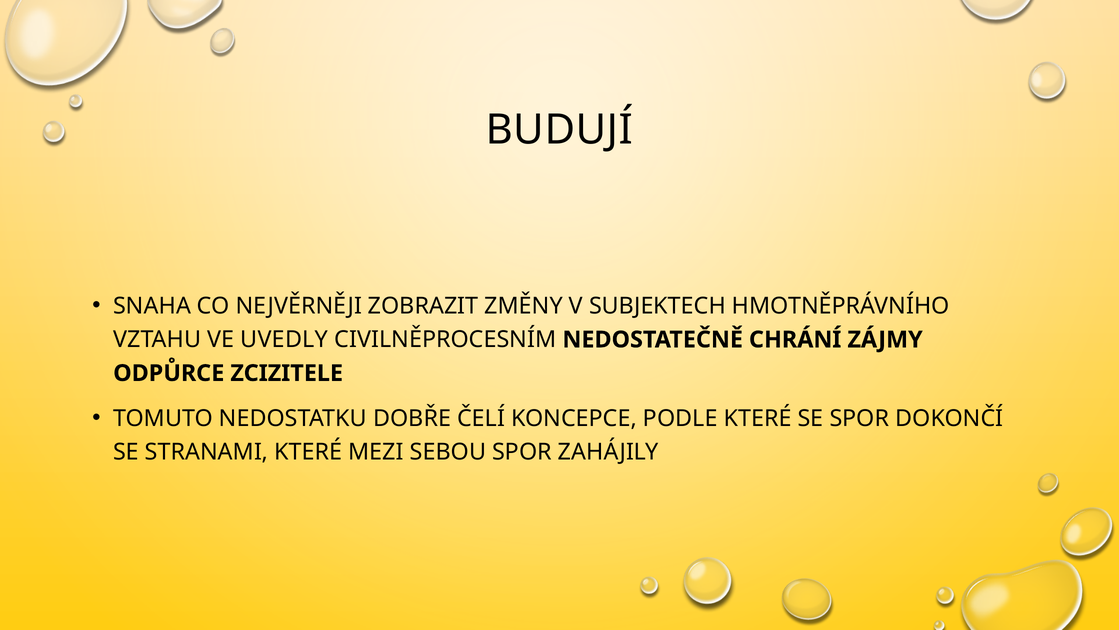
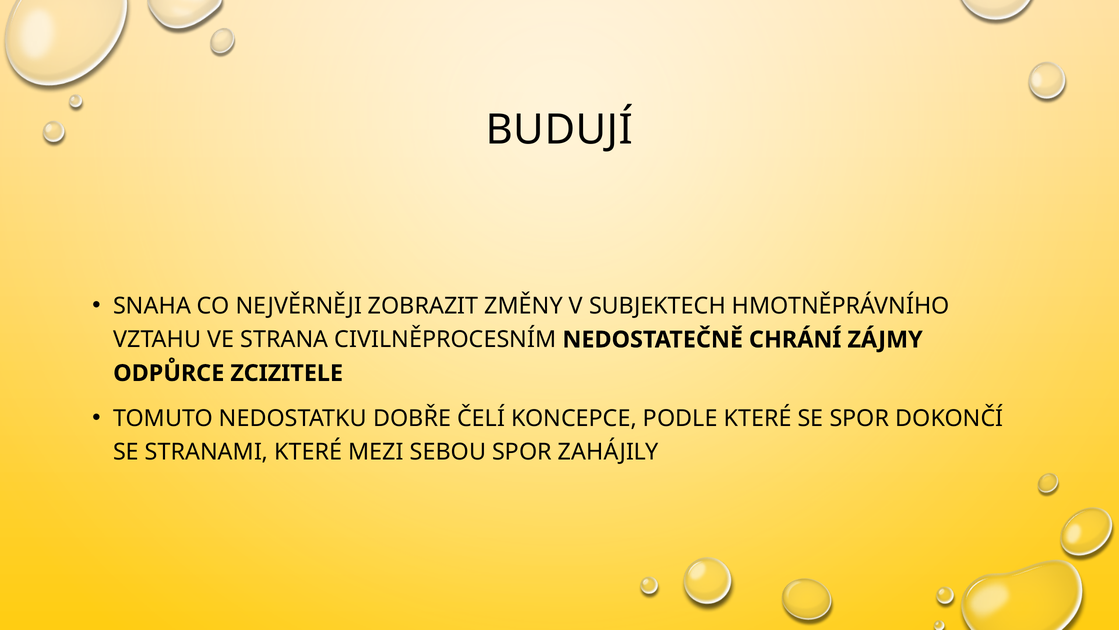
UVEDLY: UVEDLY -> STRANA
